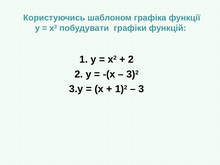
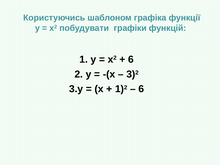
2 at (131, 59): 2 -> 6
3 at (141, 89): 3 -> 6
